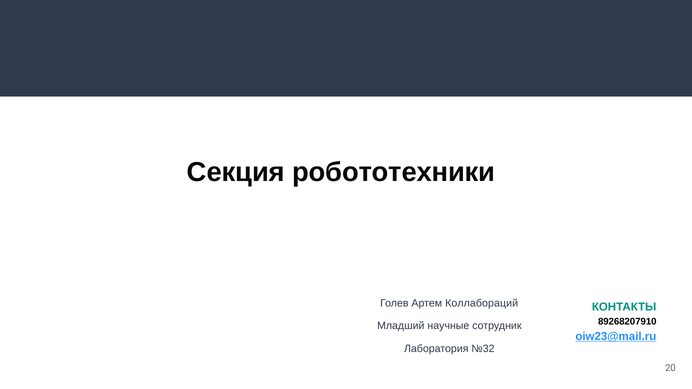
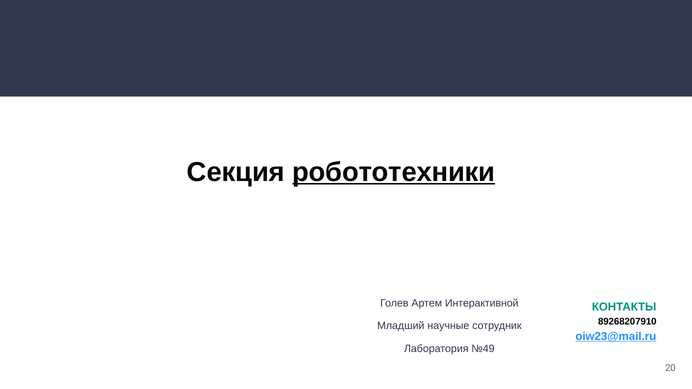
робототехники underline: none -> present
Коллабораций: Коллабораций -> Интерактивной
№32: №32 -> №49
